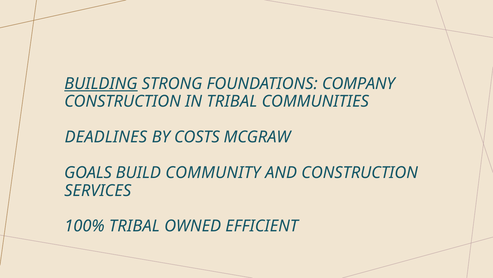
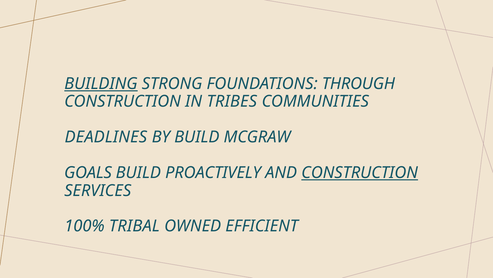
COMPANY: COMPANY -> THROUGH
IN TRIBAL: TRIBAL -> TRIBES
BY COSTS: COSTS -> BUILD
COMMUNITY: COMMUNITY -> PROACTIVELY
CONSTRUCTION at (360, 172) underline: none -> present
